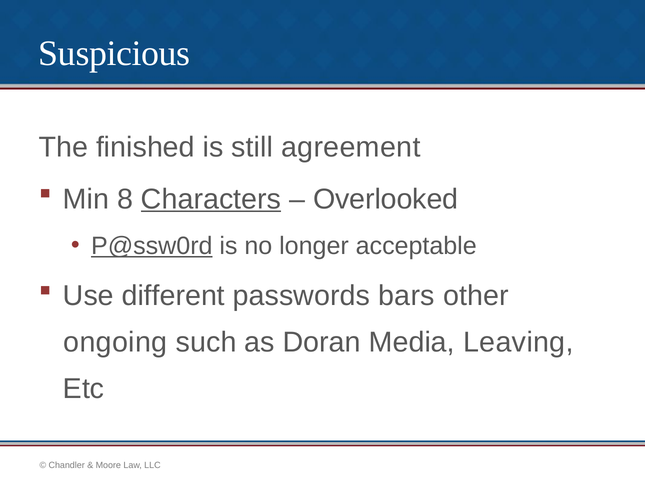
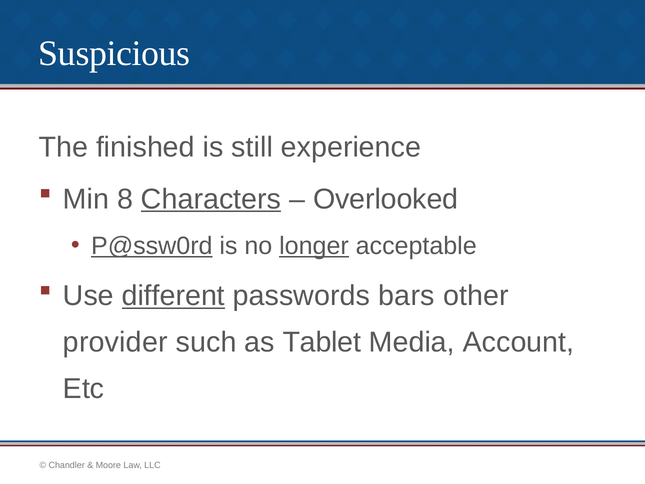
agreement: agreement -> experience
longer underline: none -> present
different underline: none -> present
ongoing: ongoing -> provider
Doran: Doran -> Tablet
Leaving: Leaving -> Account
